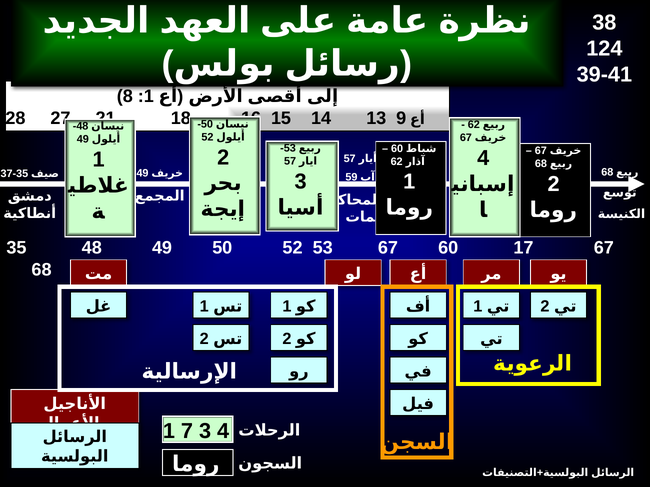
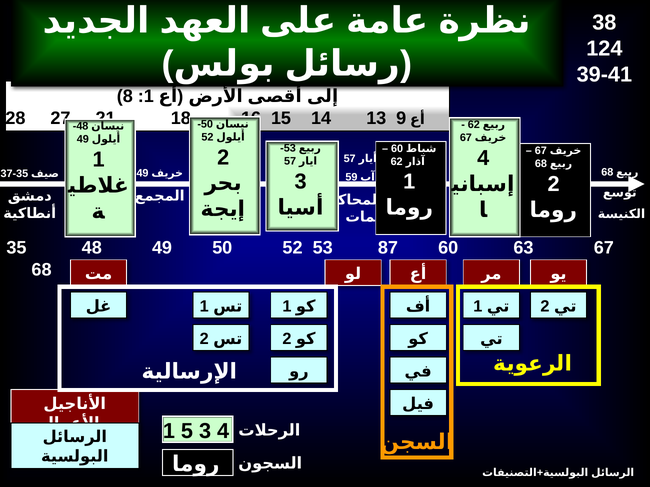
53 67: 67 -> 87
17: 17 -> 63
7: 7 -> 5
